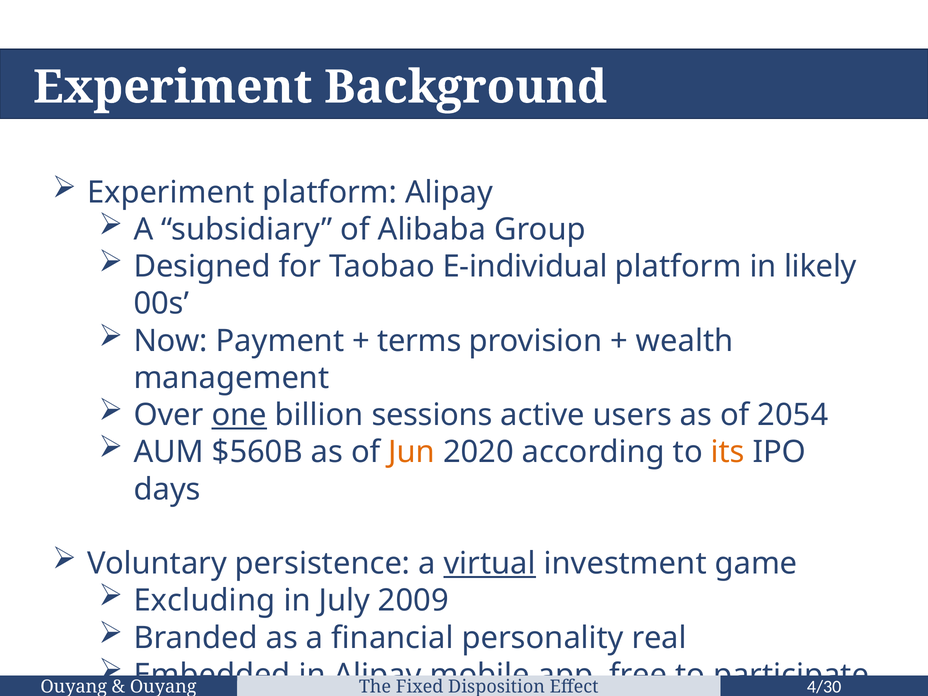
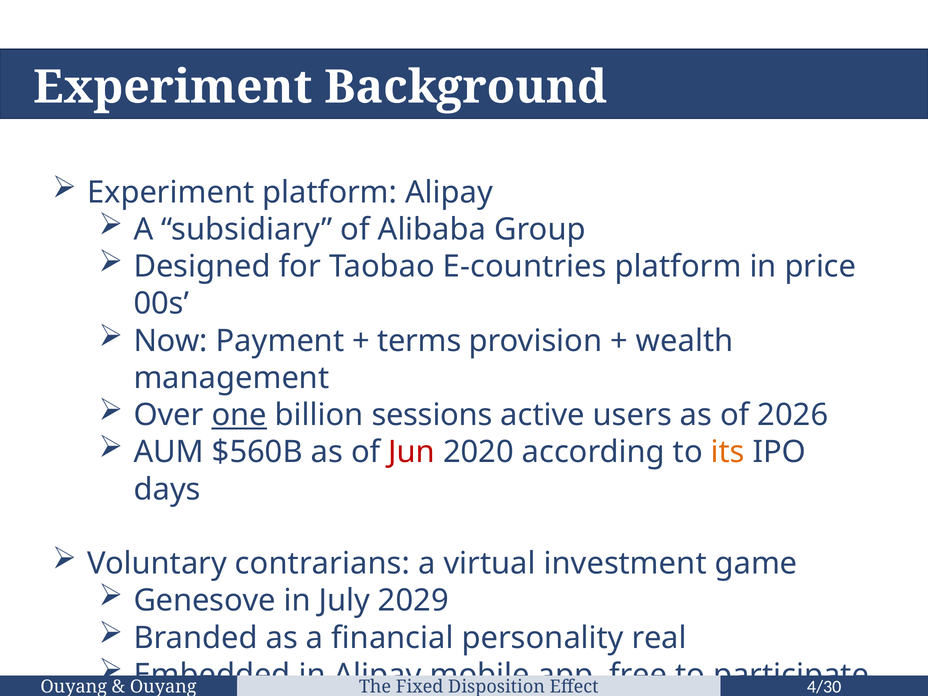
E-individual: E-individual -> E-countries
likely: likely -> price
2054: 2054 -> 2026
Jun colour: orange -> red
persistence: persistence -> contrarians
virtual underline: present -> none
Excluding: Excluding -> Genesove
2009: 2009 -> 2029
